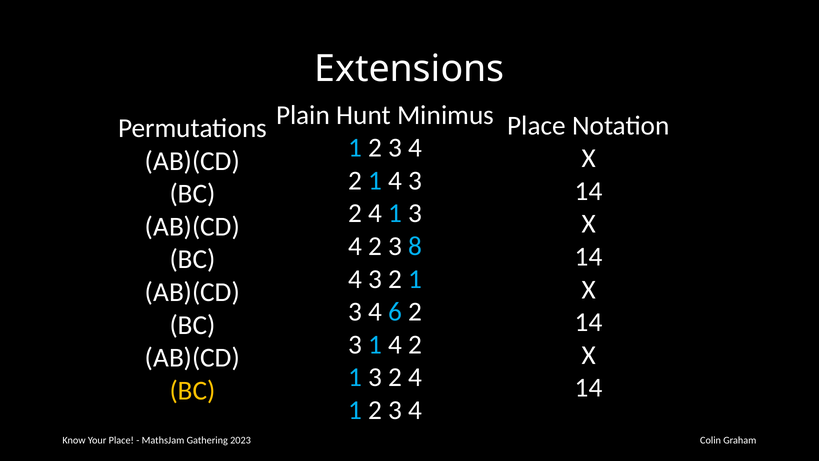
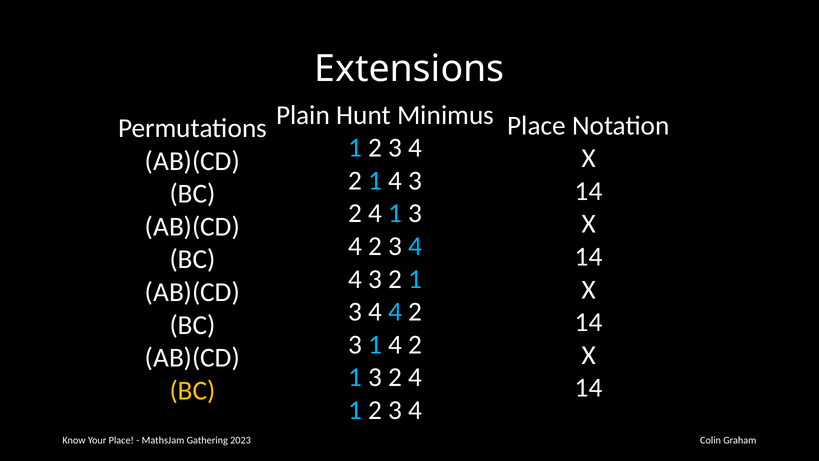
4 2 3 8: 8 -> 4
6 at (395, 312): 6 -> 4
